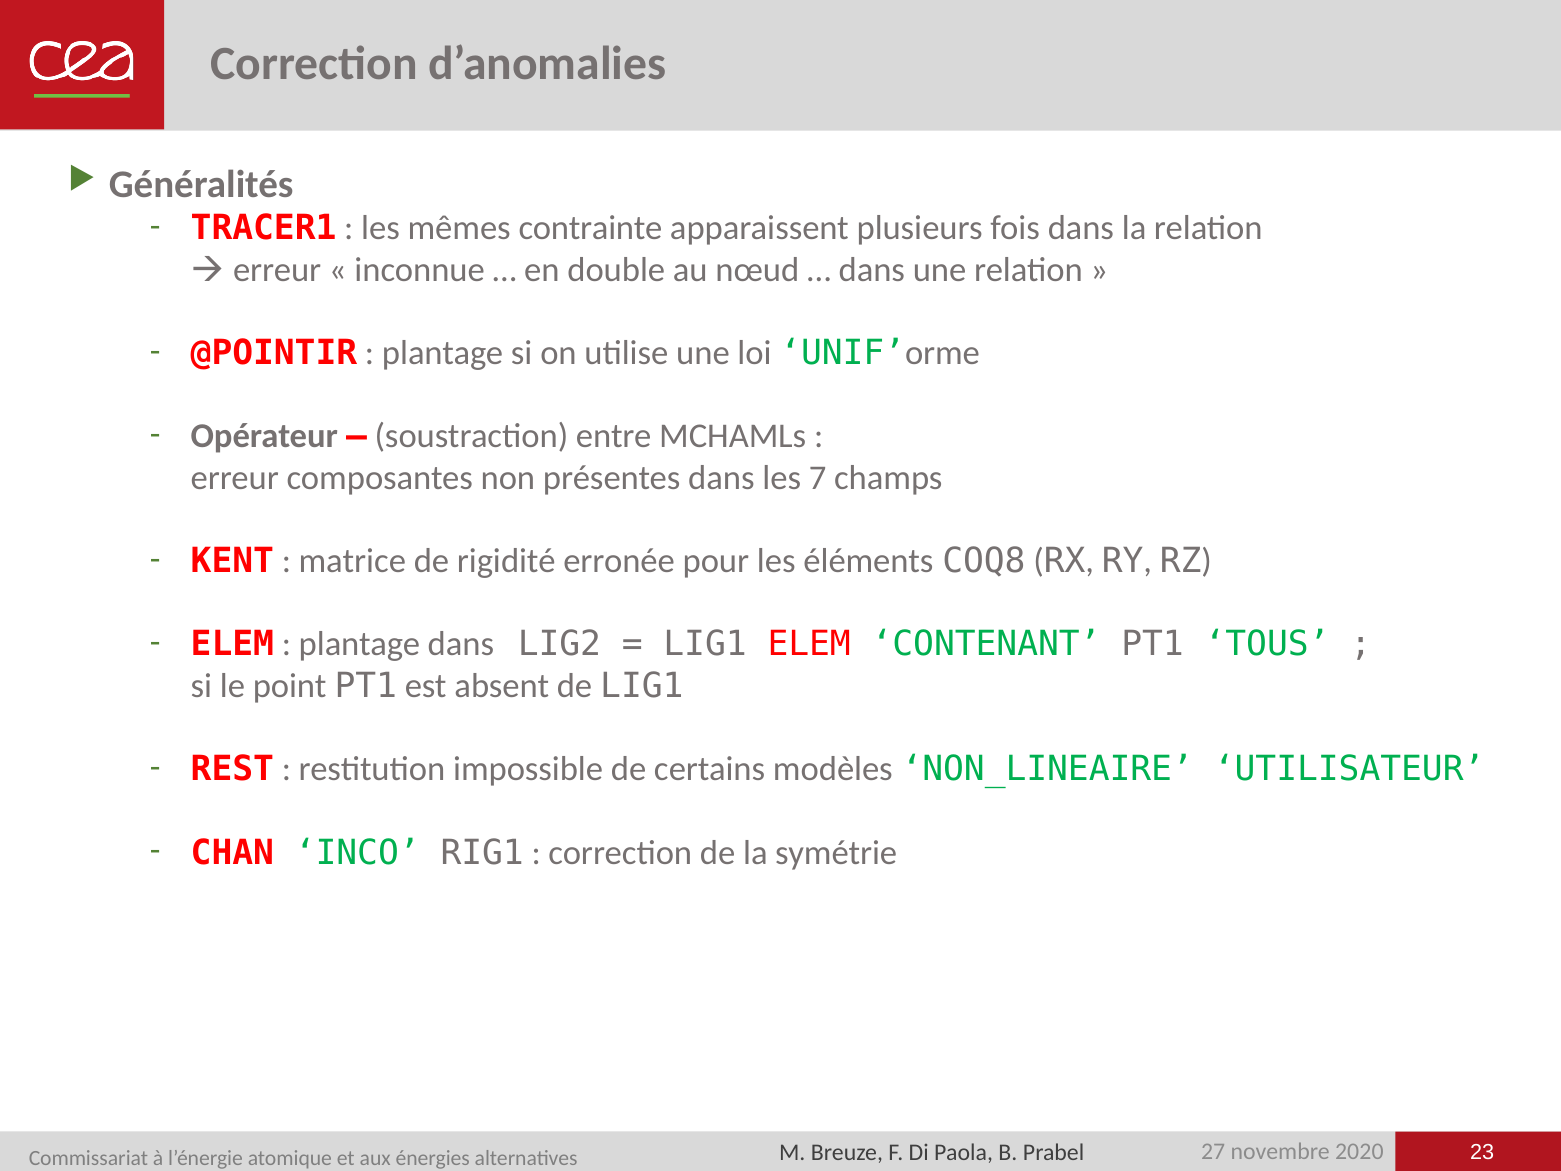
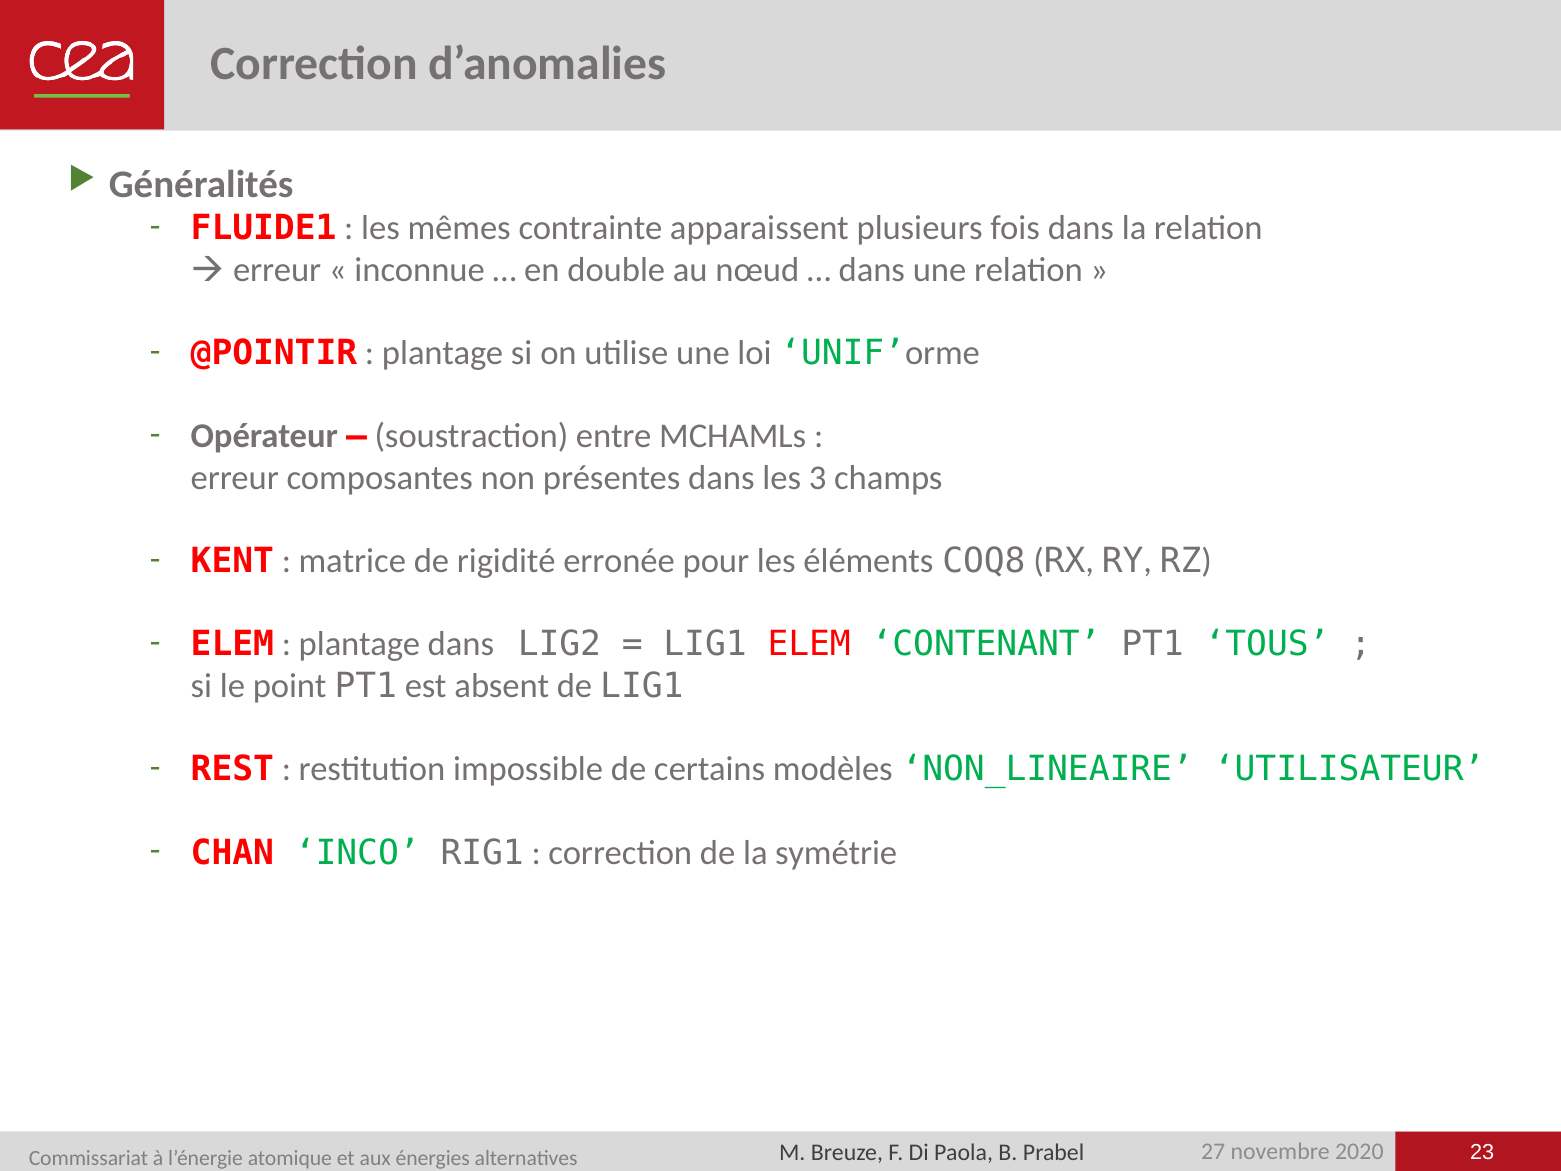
TRACER1: TRACER1 -> FLUIDE1
7: 7 -> 3
